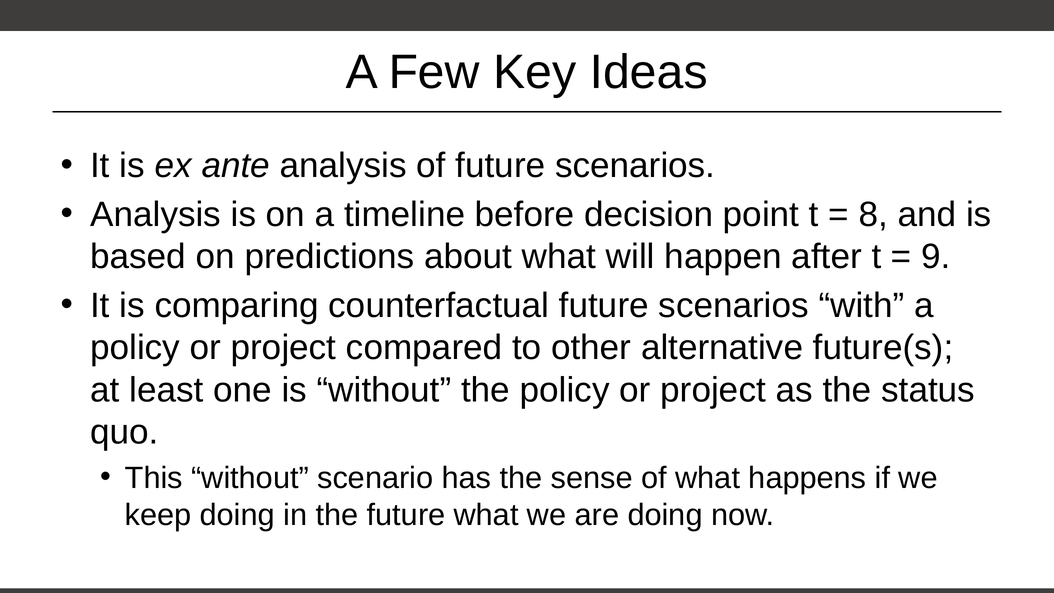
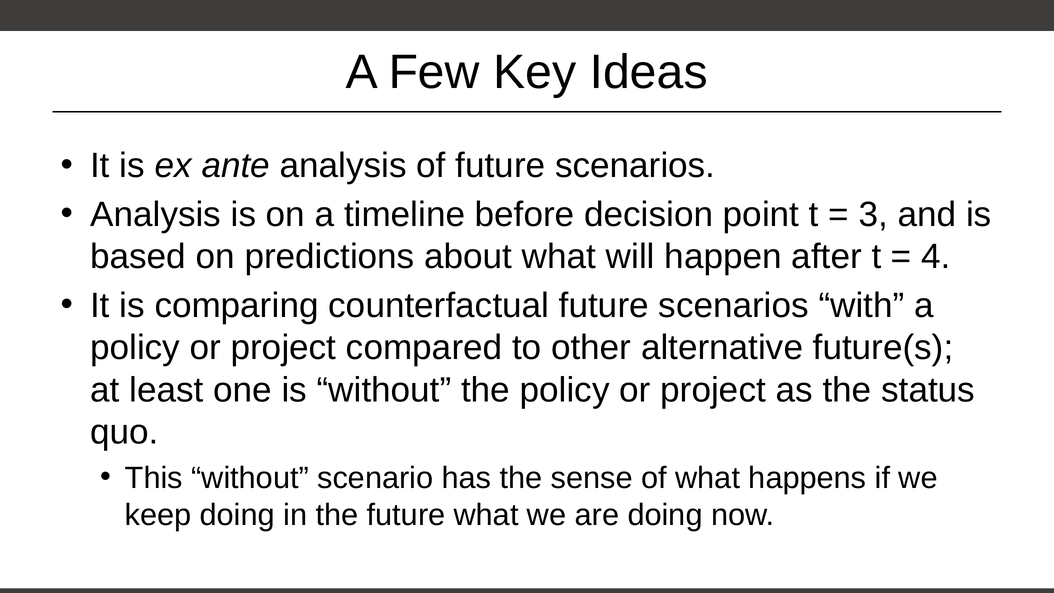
8: 8 -> 3
9: 9 -> 4
